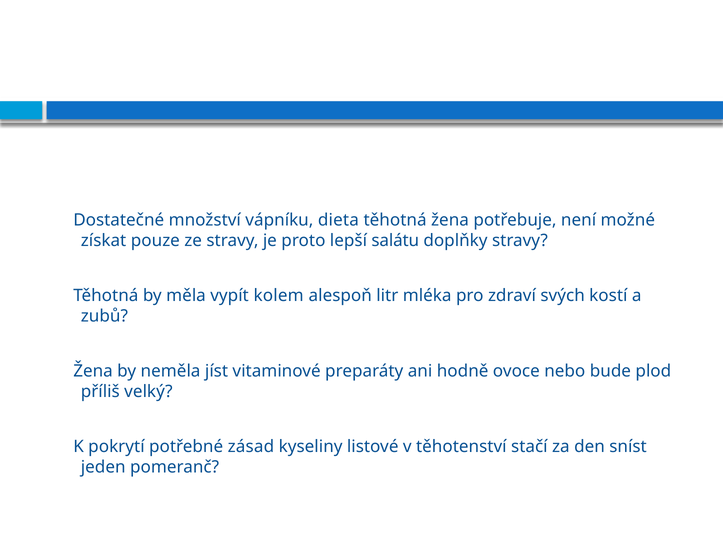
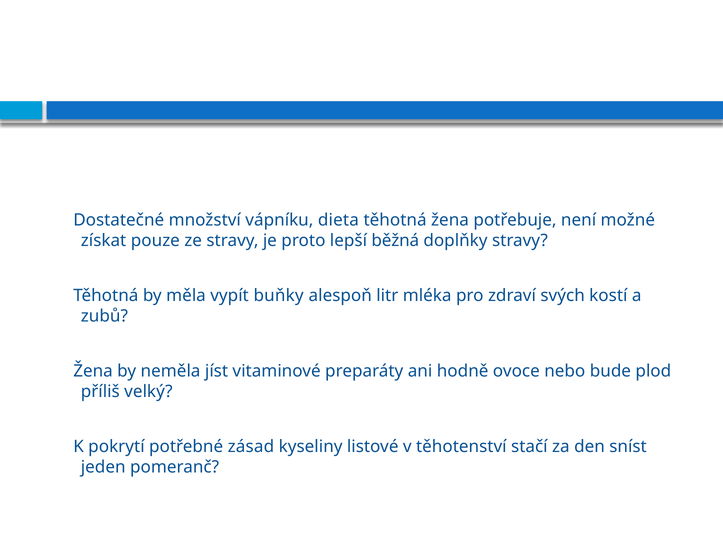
salátu: salátu -> běžná
kolem: kolem -> buňky
